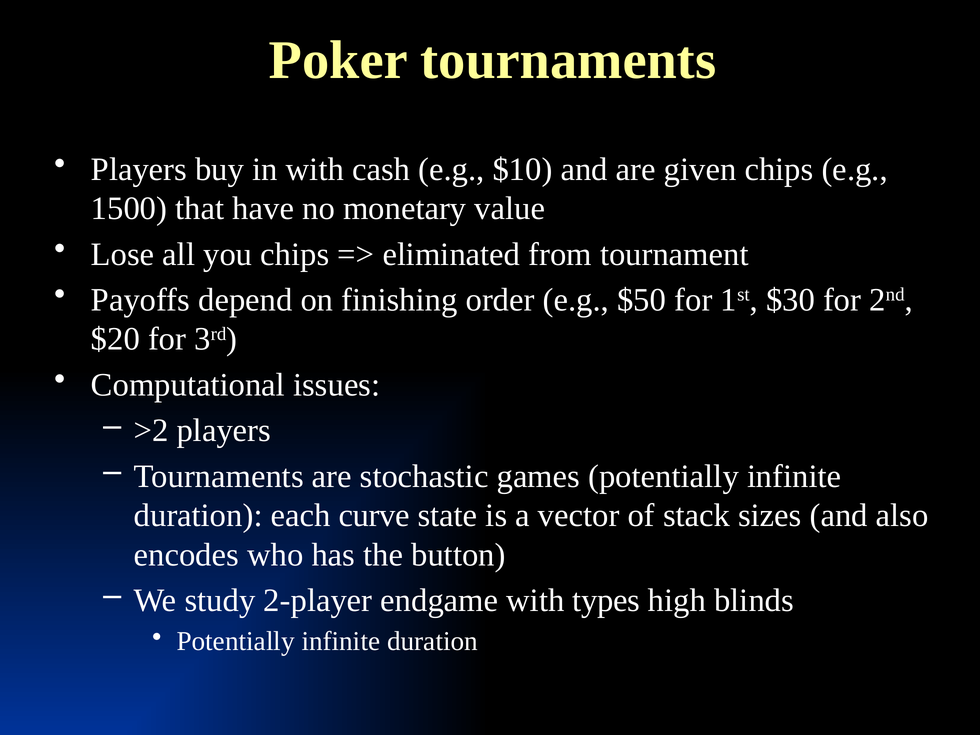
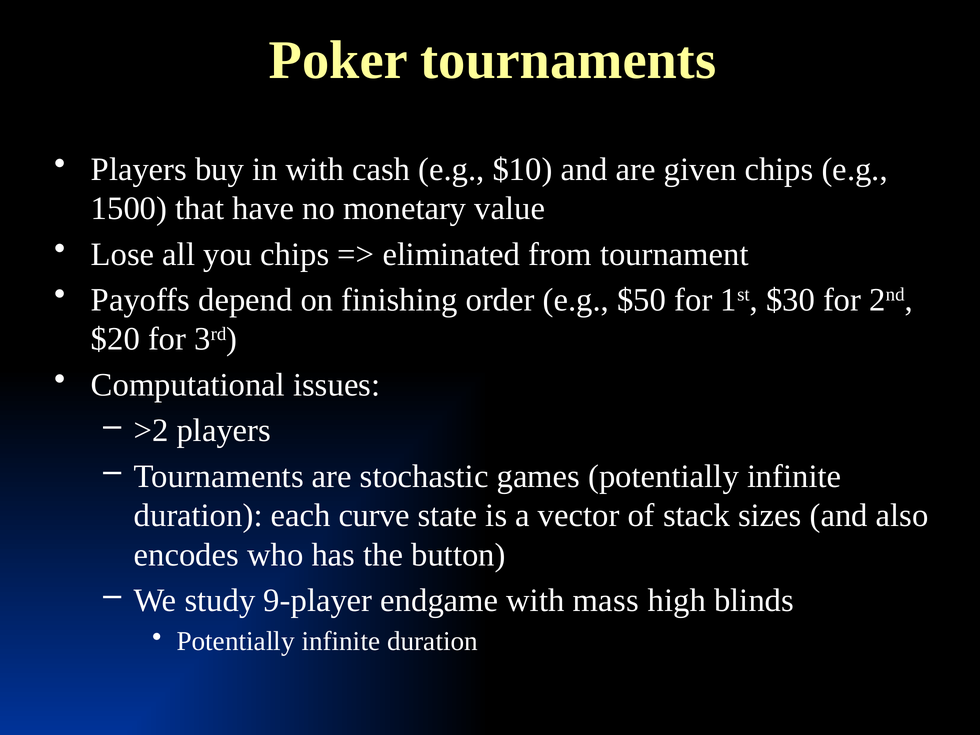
2-player: 2-player -> 9-player
types: types -> mass
